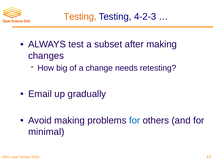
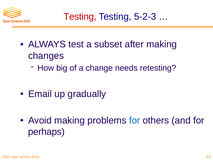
Testing at (80, 17) colour: orange -> red
4-2-3: 4-2-3 -> 5-2-3
minimal: minimal -> perhaps
